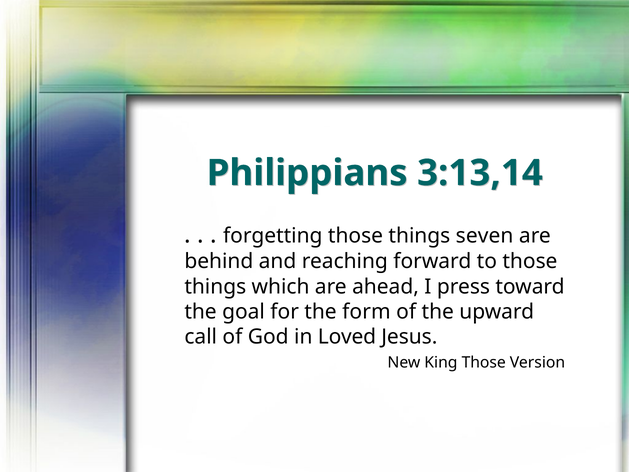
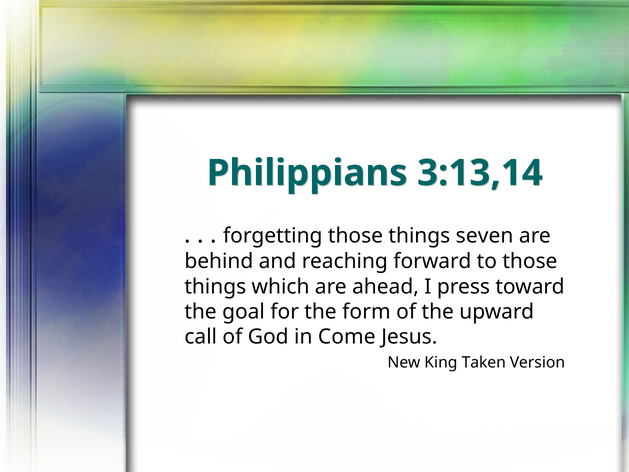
Loved: Loved -> Come
King Those: Those -> Taken
